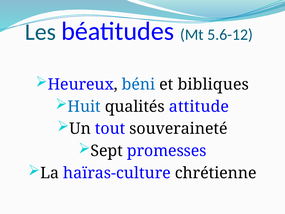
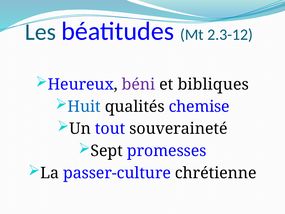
5.6-12: 5.6-12 -> 2.3-12
béni colour: blue -> purple
attitude: attitude -> chemise
haïras-culture: haïras-culture -> passer-culture
